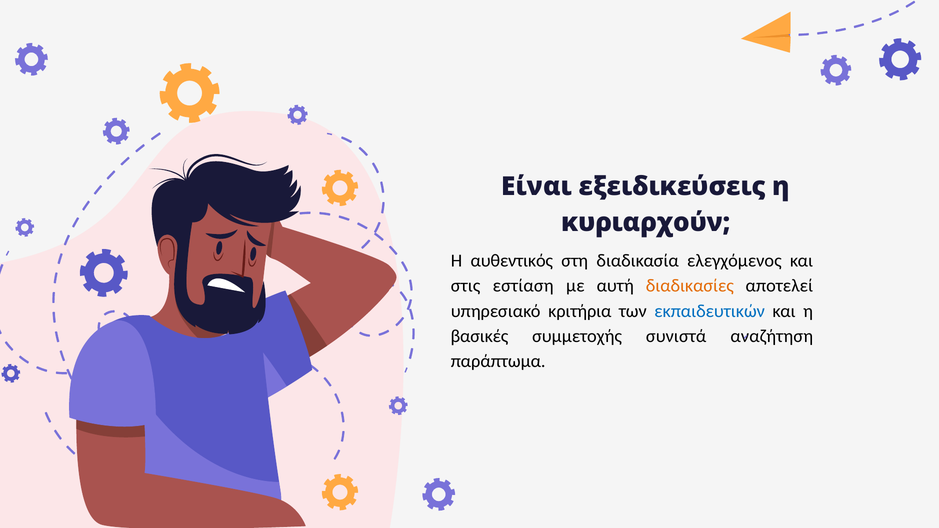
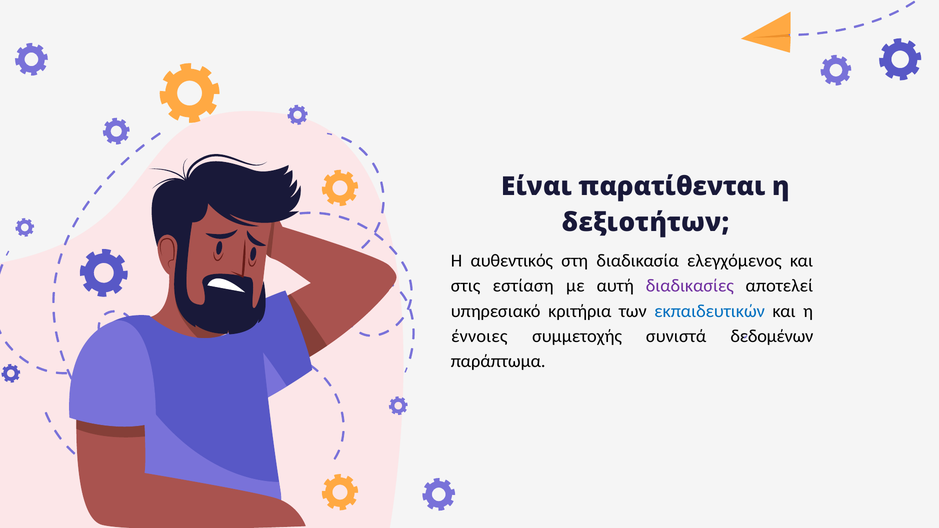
εξειδικεύσεις: εξειδικεύσεις -> παρατίθενται
κυριαρχούν: κυριαρχούν -> δεξιοτήτων
διαδικασίες colour: orange -> purple
βασικές: βασικές -> έννοιες
αναζήτηση: αναζήτηση -> δεδομένων
